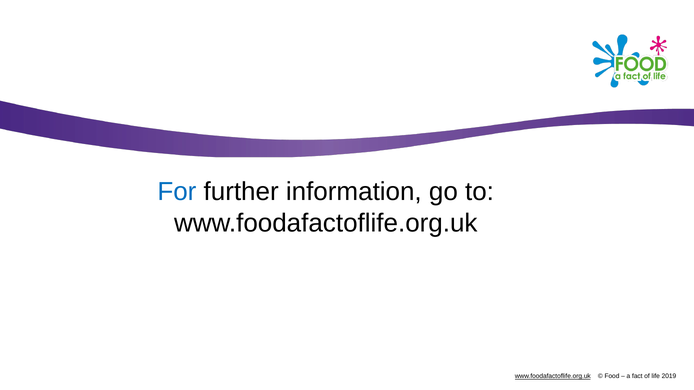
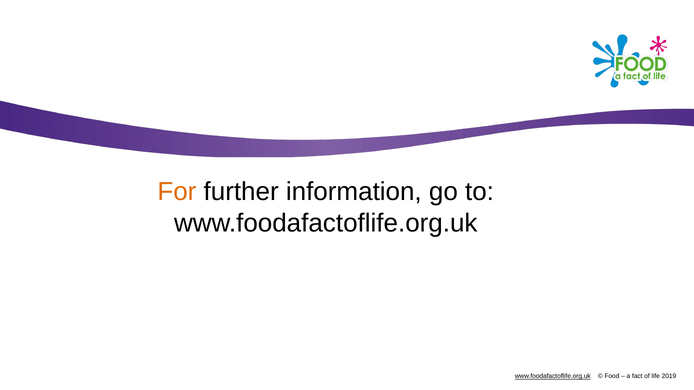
For colour: blue -> orange
